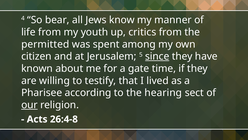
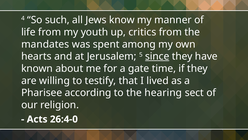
bear: bear -> such
permitted: permitted -> mandates
citizen: citizen -> hearts
our underline: present -> none
26:4-8: 26:4-8 -> 26:4-0
